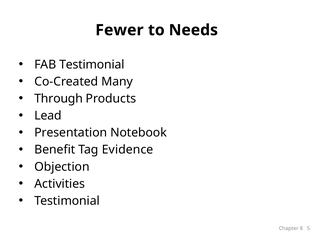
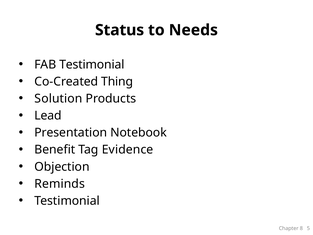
Fewer: Fewer -> Status
Many: Many -> Thing
Through: Through -> Solution
Activities: Activities -> Reminds
